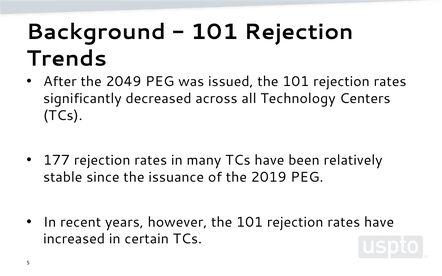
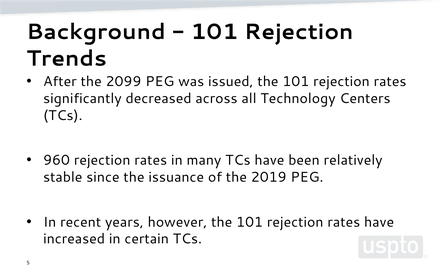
2049: 2049 -> 2099
177: 177 -> 960
